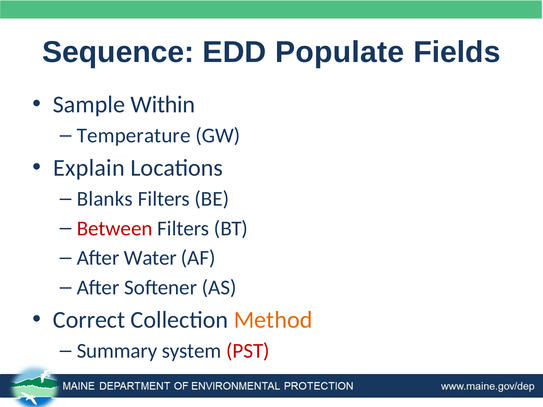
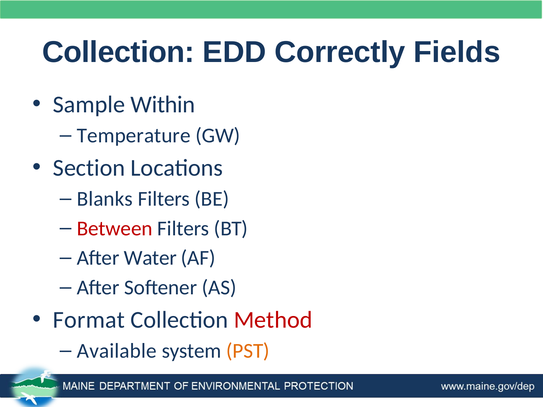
Sequence at (118, 52): Sequence -> Collection
Populate: Populate -> Correctly
Explain: Explain -> Section
Correct: Correct -> Format
Method colour: orange -> red
Summary: Summary -> Available
PST colour: red -> orange
